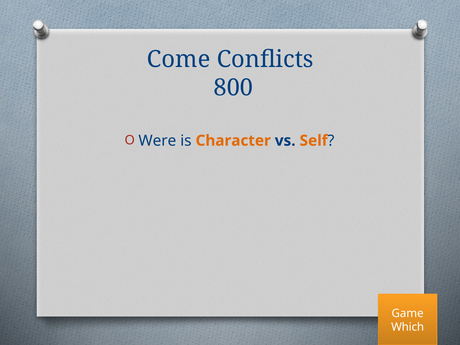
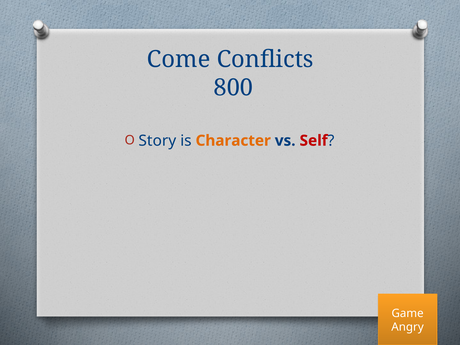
Were: Were -> Story
Self colour: orange -> red
Which: Which -> Angry
